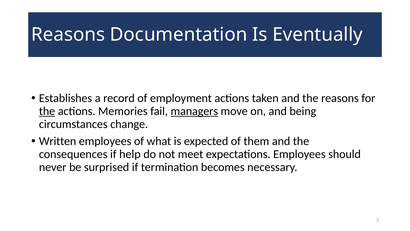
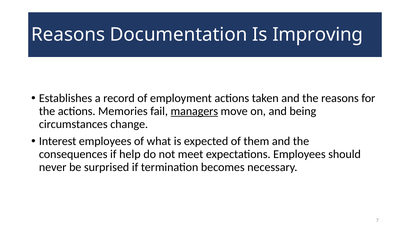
Eventually: Eventually -> Improving
the at (47, 111) underline: present -> none
Written: Written -> Interest
